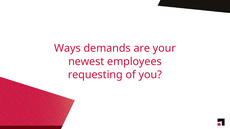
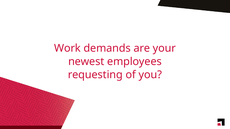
Ways: Ways -> Work
